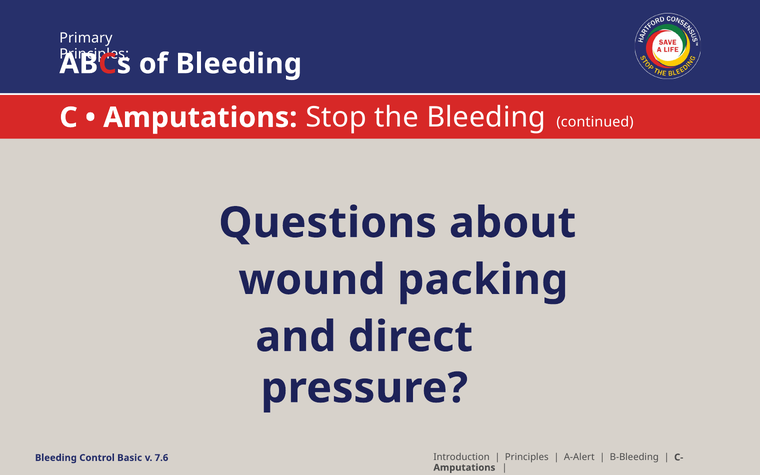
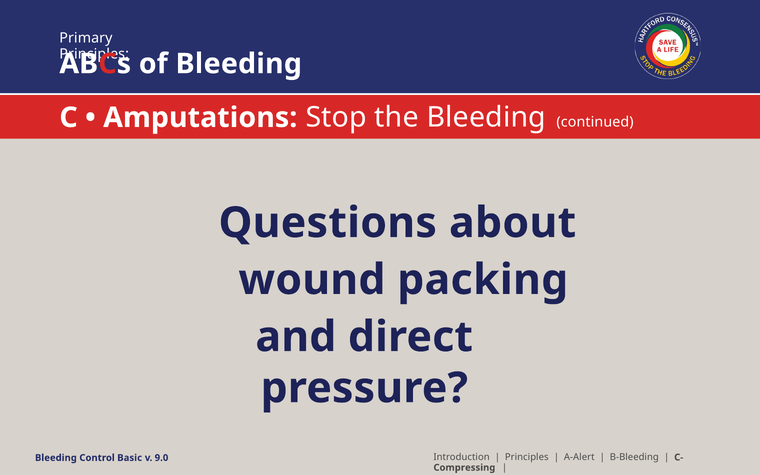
7.6: 7.6 -> 9.0
Amputations at (464, 468): Amputations -> Compressing
